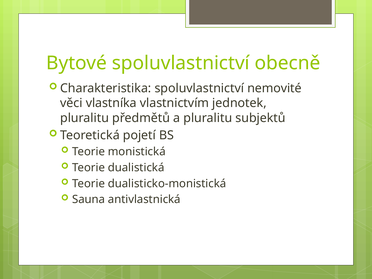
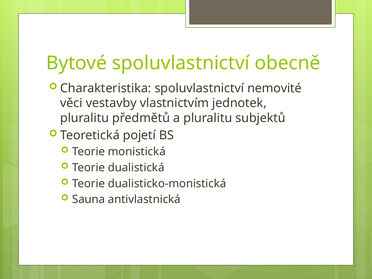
vlastníka: vlastníka -> vestavby
